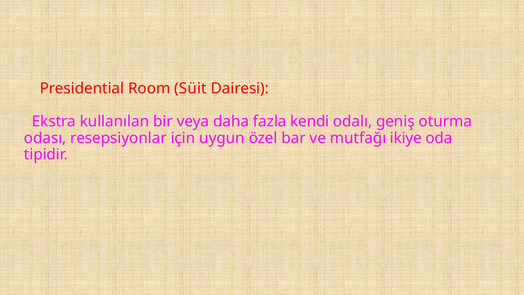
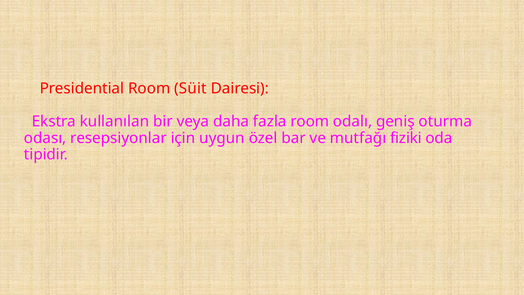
fazla kendi: kendi -> room
ikiye: ikiye -> fiziki
